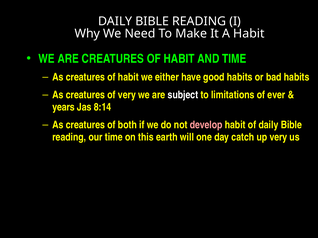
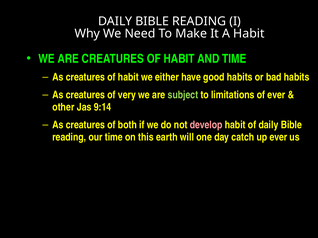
subject colour: white -> light green
years: years -> other
8:14: 8:14 -> 9:14
up very: very -> ever
